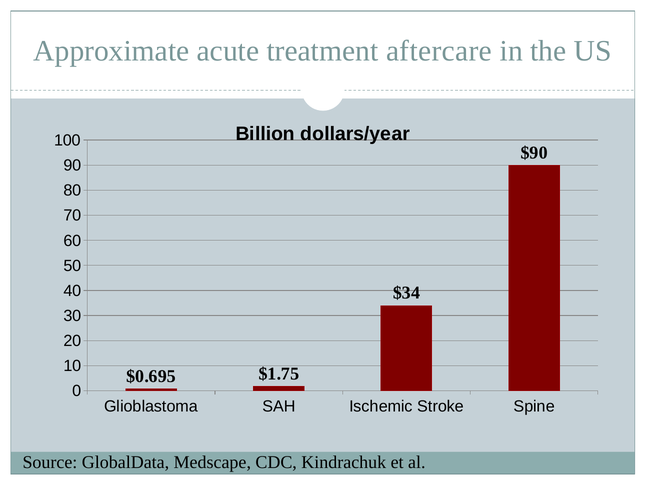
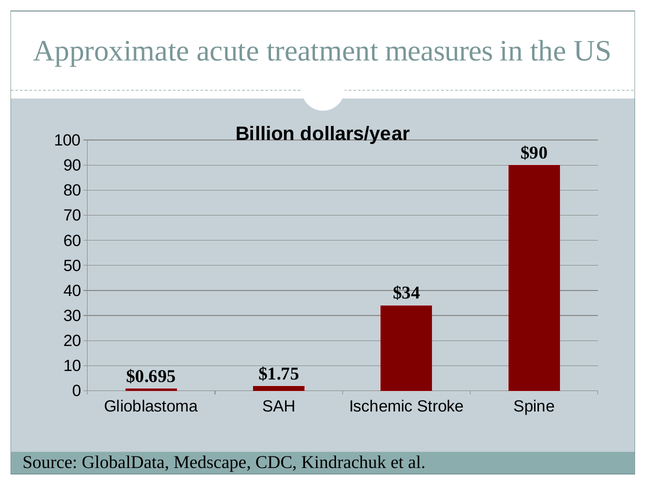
aftercare: aftercare -> measures
